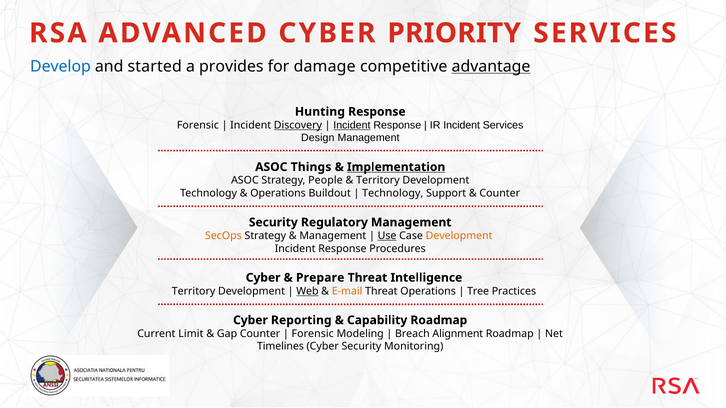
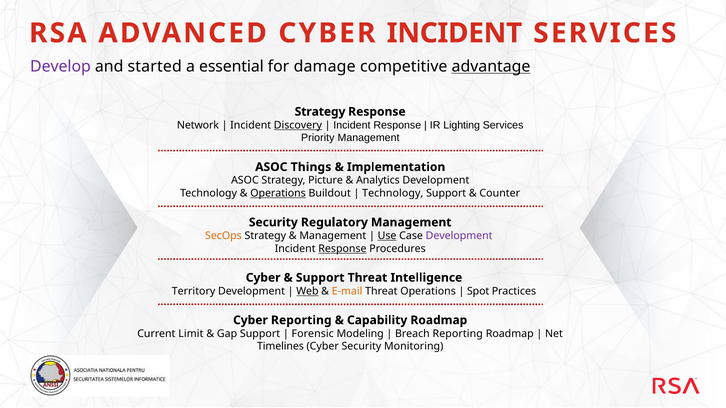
CYBER PRIORITY: PRIORITY -> INCIDENT
Develop colour: blue -> purple
provides: provides -> essential
Hunting at (320, 112): Hunting -> Strategy
Forensic at (198, 125): Forensic -> Network
Incident at (352, 125) underline: present -> none
IR Incident: Incident -> Lighting
Design: Design -> Priority
Implementation underline: present -> none
People: People -> Picture
Territory at (378, 181): Territory -> Analytics
Operations at (278, 193) underline: none -> present
Development at (459, 236) colour: orange -> purple
Response at (342, 249) underline: none -> present
Prepare at (320, 278): Prepare -> Support
Tree: Tree -> Spot
Gap Counter: Counter -> Support
Breach Alignment: Alignment -> Reporting
